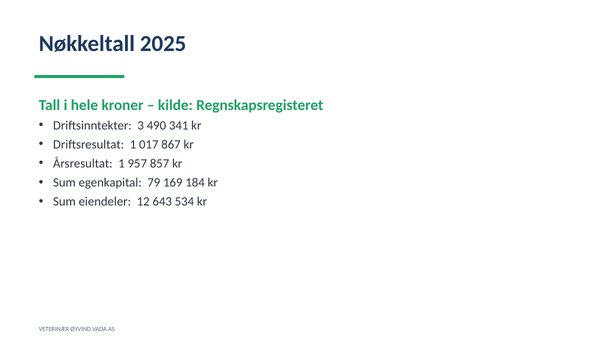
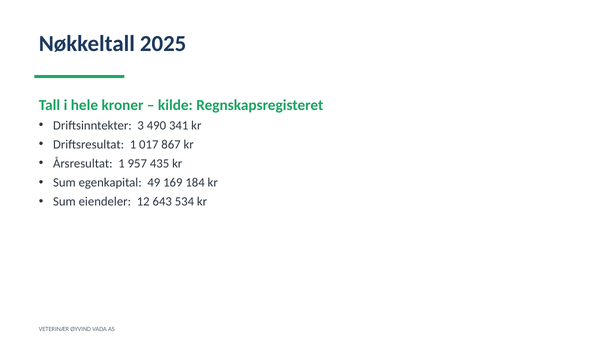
857: 857 -> 435
79: 79 -> 49
